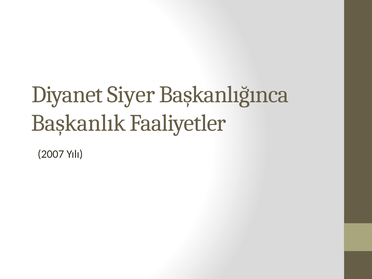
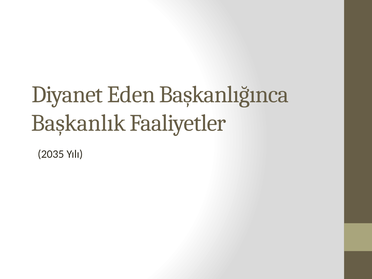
Siyer: Siyer -> Eden
2007: 2007 -> 2035
